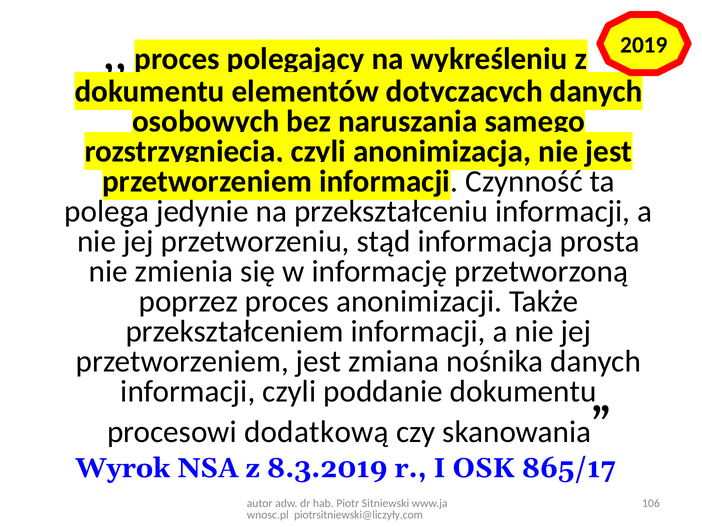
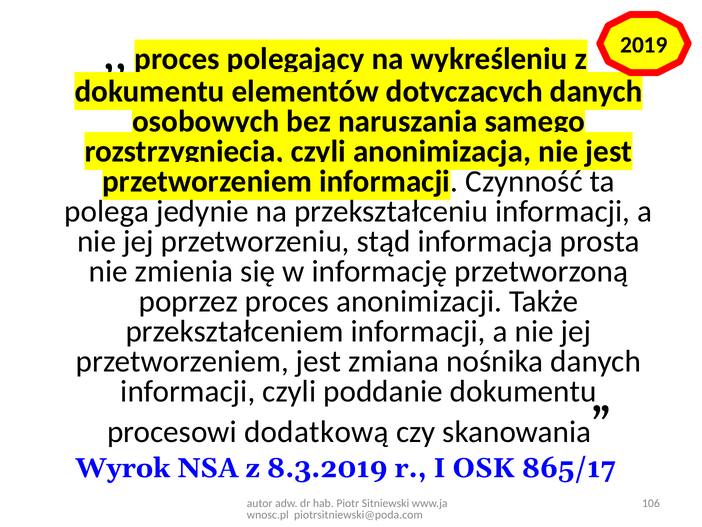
piotrsitniewski@liczyły.com: piotrsitniewski@liczyły.com -> piotrsitniewski@poda.com
